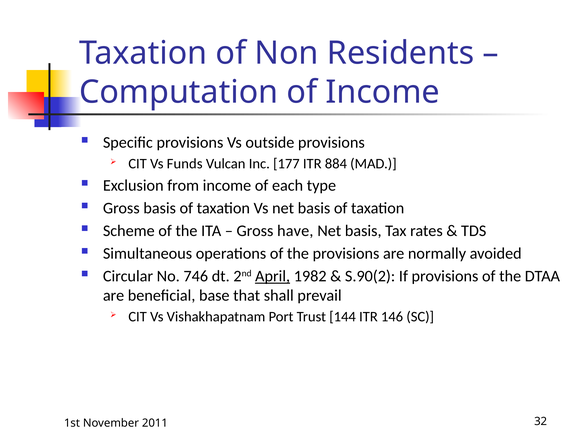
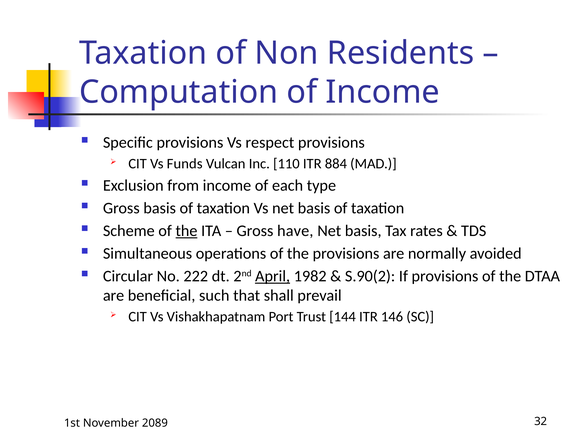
outside: outside -> respect
177: 177 -> 110
the at (186, 230) underline: none -> present
746: 746 -> 222
base: base -> such
2011: 2011 -> 2089
